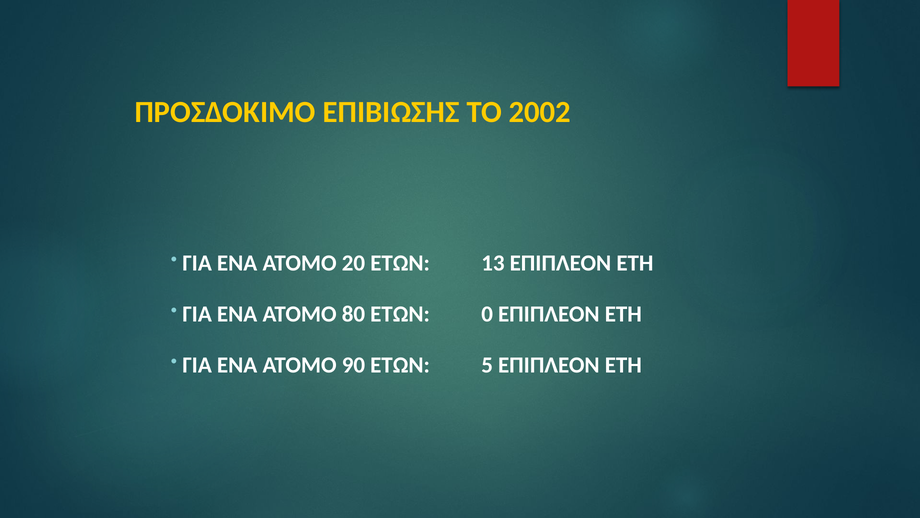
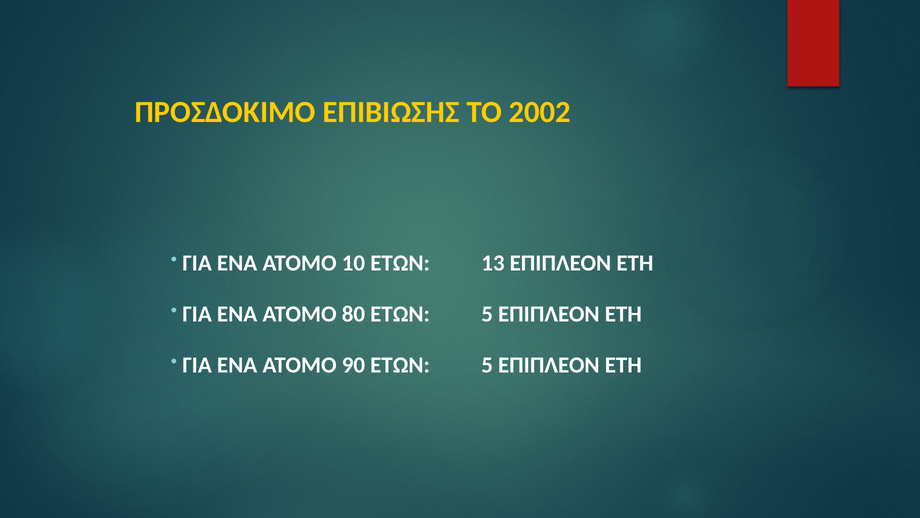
20: 20 -> 10
80 ΕΤΩΝ 0: 0 -> 5
